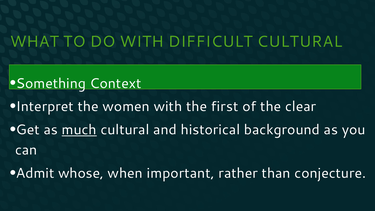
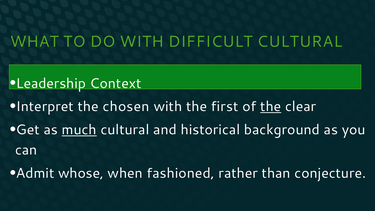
Something: Something -> Leadership
women: women -> chosen
the at (271, 107) underline: none -> present
important: important -> fashioned
